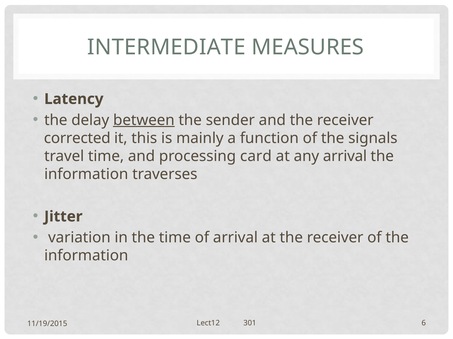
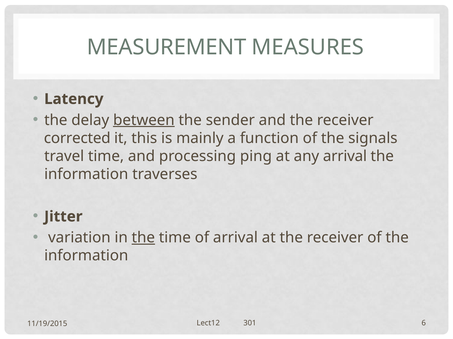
INTERMEDIATE: INTERMEDIATE -> MEASUREMENT
card: card -> ping
the at (143, 238) underline: none -> present
